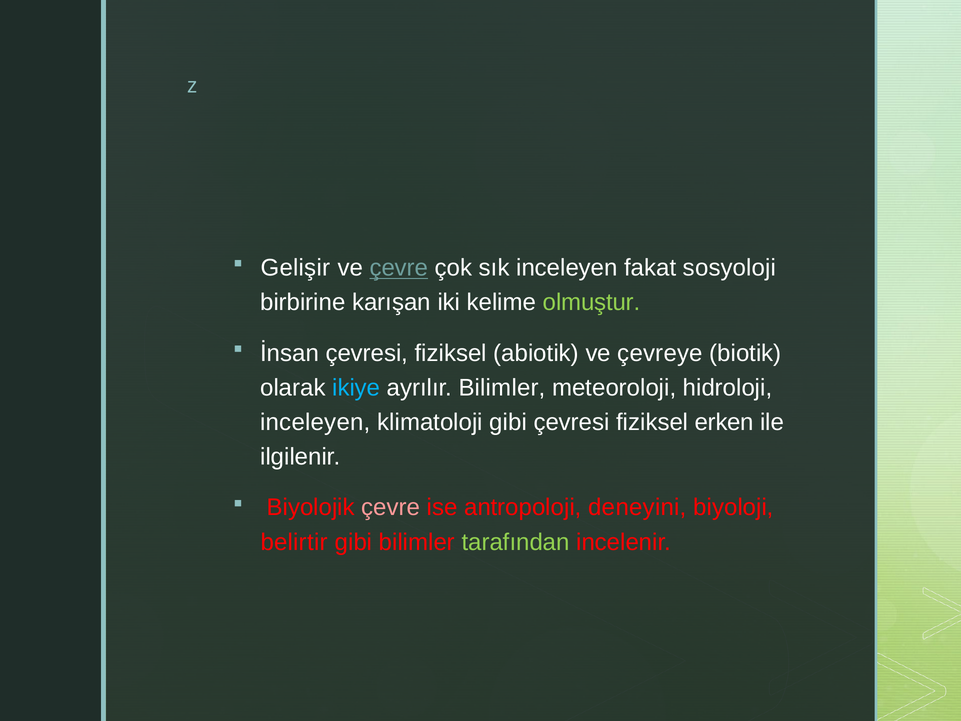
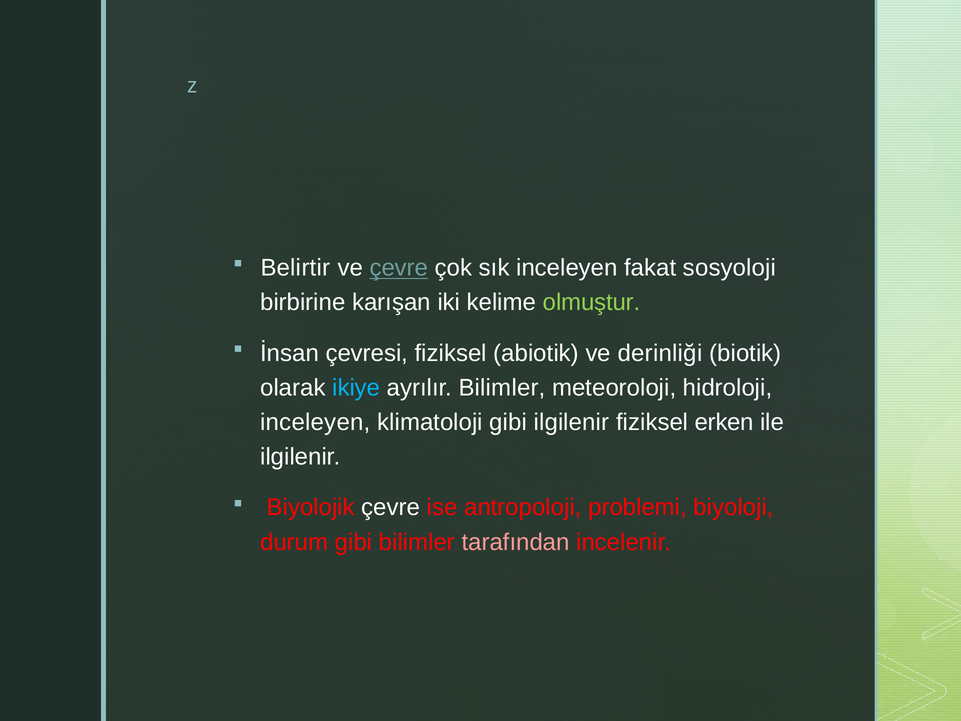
Gelişir: Gelişir -> Belirtir
çevreye: çevreye -> derinliği
gibi çevresi: çevresi -> ilgilenir
çevre at (391, 507) colour: pink -> white
deneyini: deneyini -> problemi
belirtir: belirtir -> durum
tarafından colour: light green -> pink
